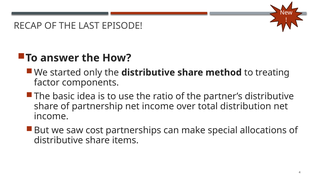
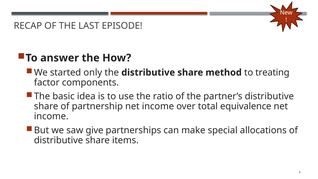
distribution: distribution -> equivalence
cost: cost -> give
